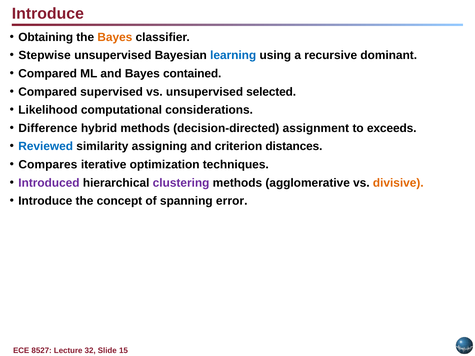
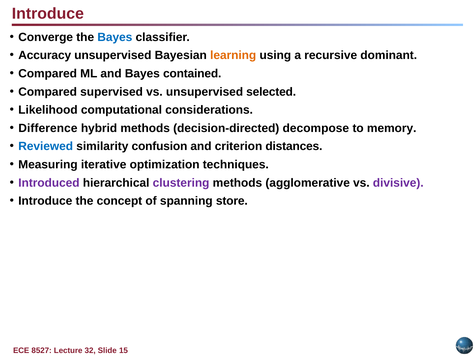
Obtaining: Obtaining -> Converge
Bayes at (115, 37) colour: orange -> blue
Stepwise: Stepwise -> Accuracy
learning colour: blue -> orange
assignment: assignment -> decompose
exceeds: exceeds -> memory
assigning: assigning -> confusion
Compares: Compares -> Measuring
divisive colour: orange -> purple
error: error -> store
